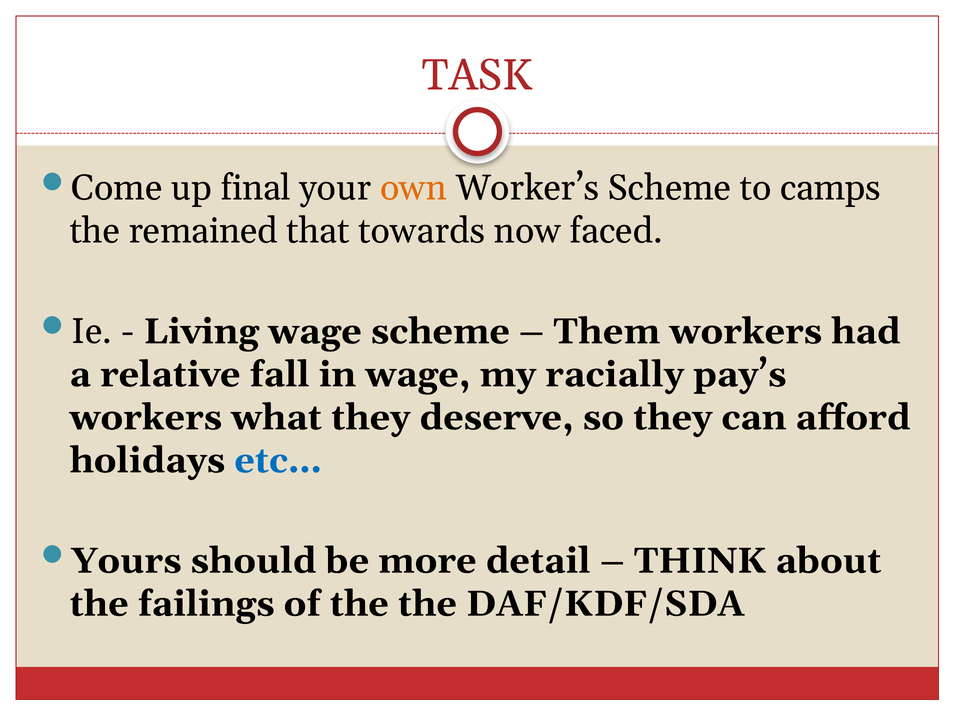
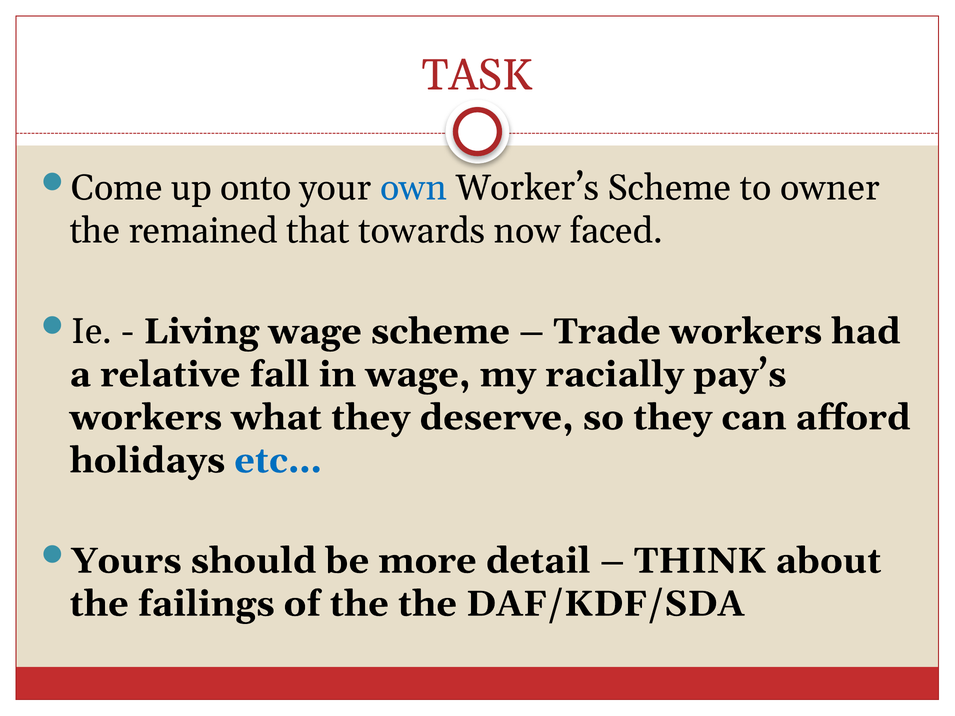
final: final -> onto
own colour: orange -> blue
camps: camps -> owner
Them: Them -> Trade
